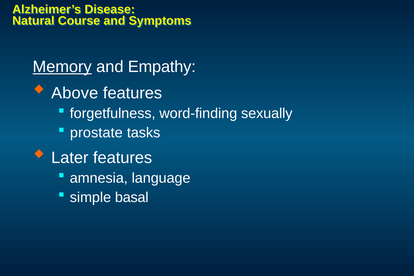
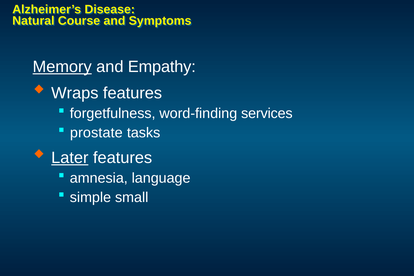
Above: Above -> Wraps
sexually: sexually -> services
Later underline: none -> present
basal: basal -> small
